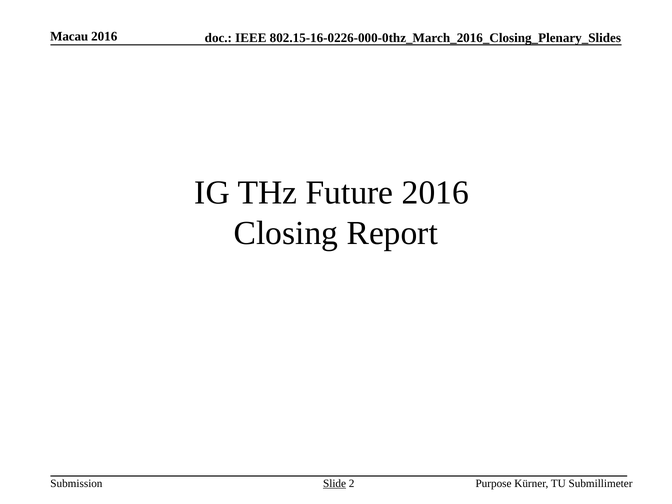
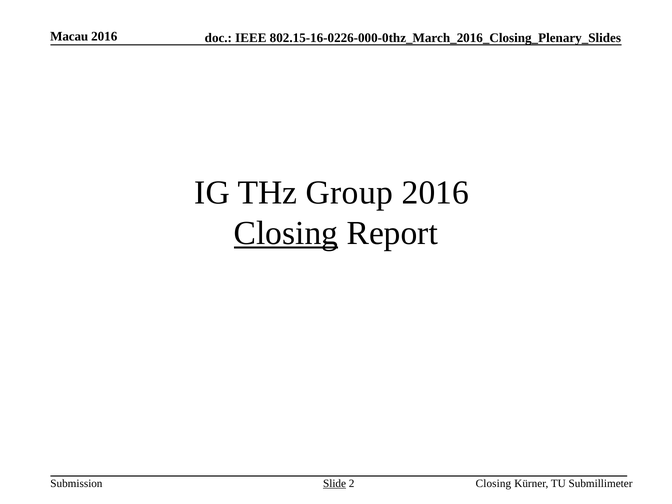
Future: Future -> Group
Closing at (286, 233) underline: none -> present
Purpose at (494, 483): Purpose -> Closing
